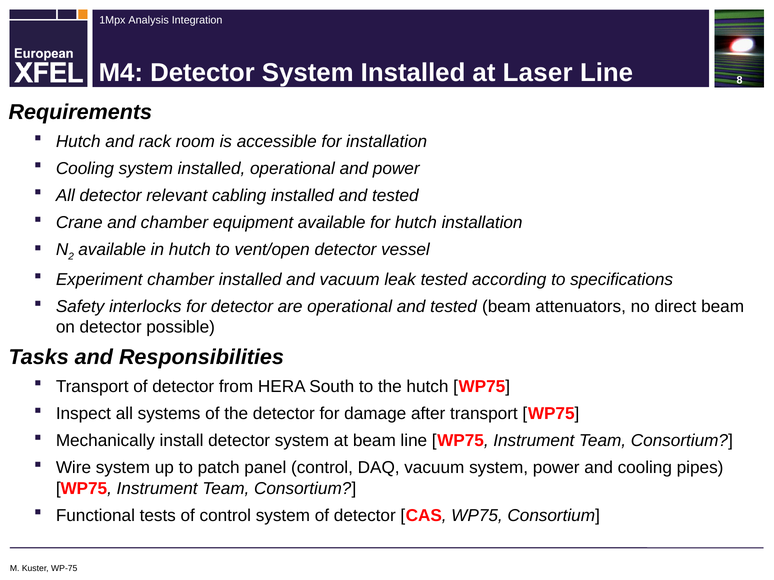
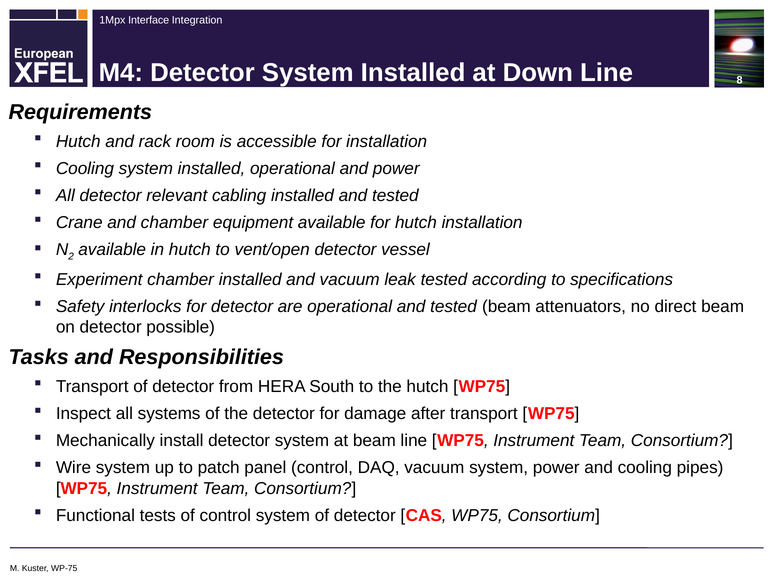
Analysis: Analysis -> Interface
Laser: Laser -> Down
